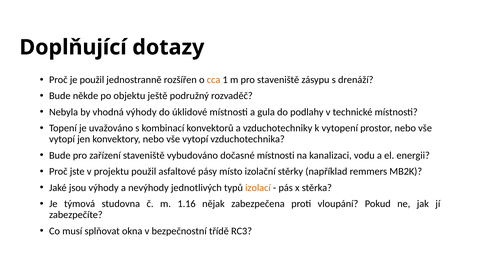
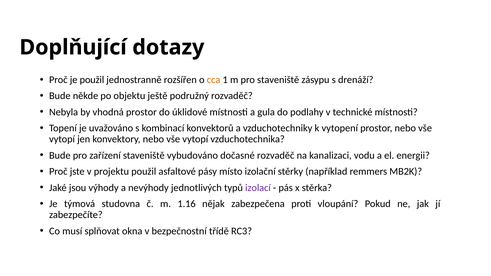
vhodná výhody: výhody -> prostor
dočasné místnosti: místnosti -> rozvaděč
izolací colour: orange -> purple
